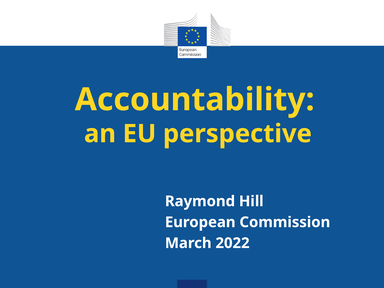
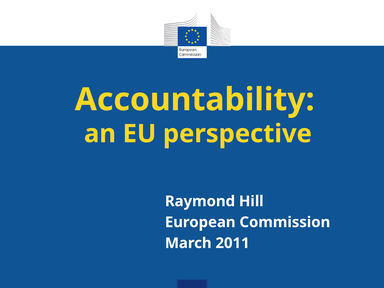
2022: 2022 -> 2011
